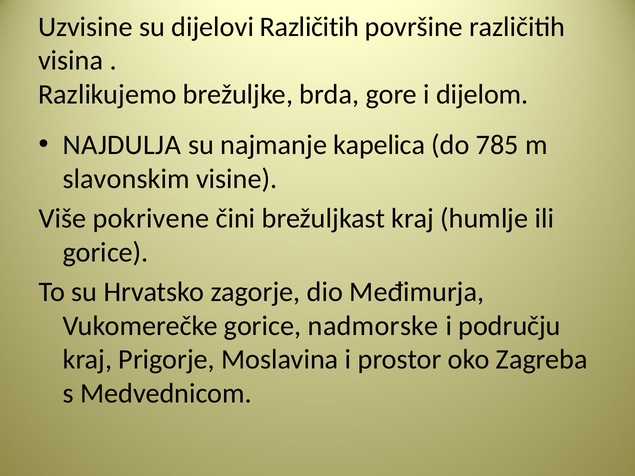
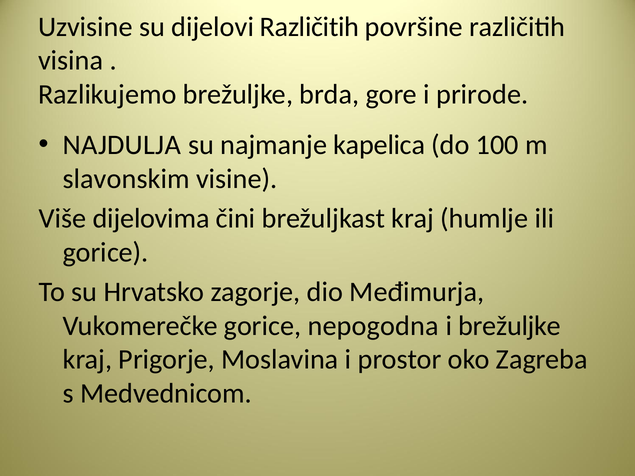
dijelom: dijelom -> prirode
785: 785 -> 100
pokrivene: pokrivene -> dijelovima
nadmorske: nadmorske -> nepogodna
i području: području -> brežuljke
